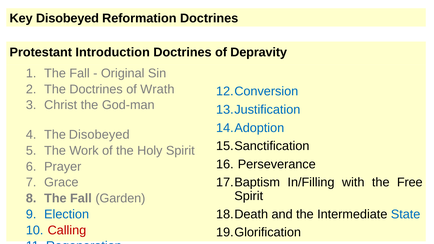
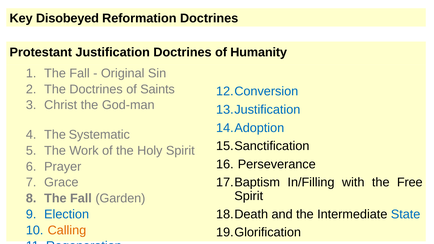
Introduction: Introduction -> Justification
Depravity: Depravity -> Humanity
Wrath: Wrath -> Saints
The Disobeyed: Disobeyed -> Systematic
Calling colour: red -> orange
